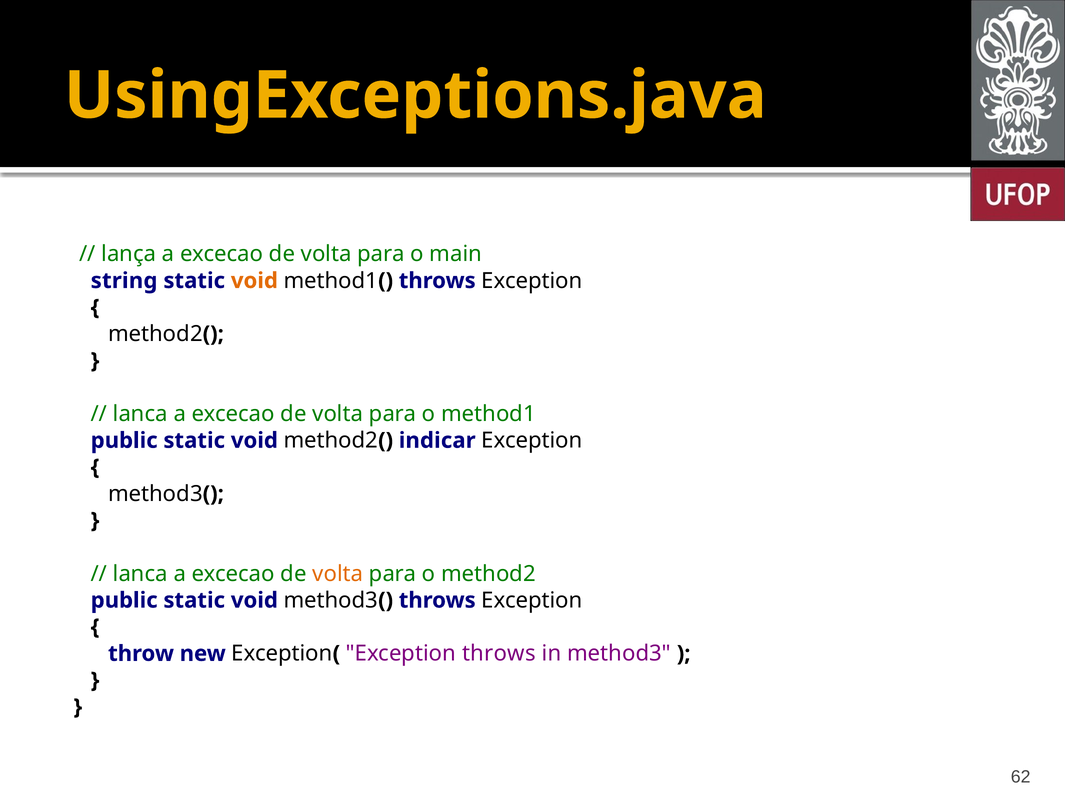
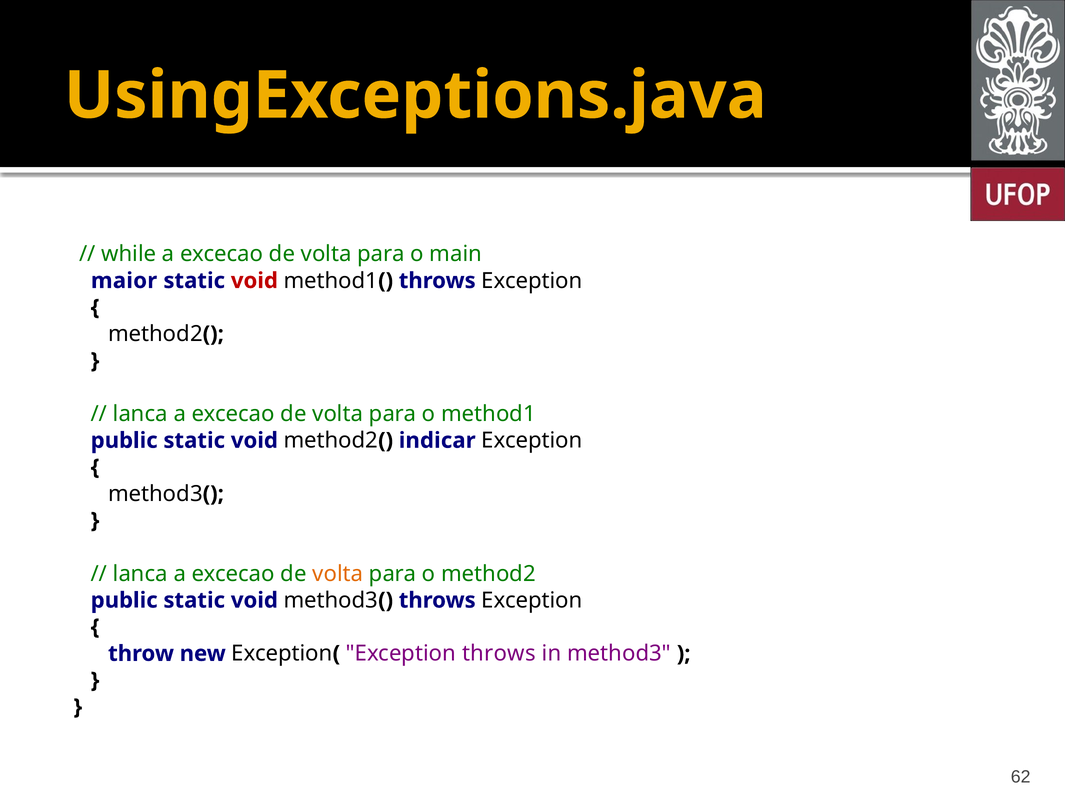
lança: lança -> while
string: string -> maior
void at (254, 281) colour: orange -> red
